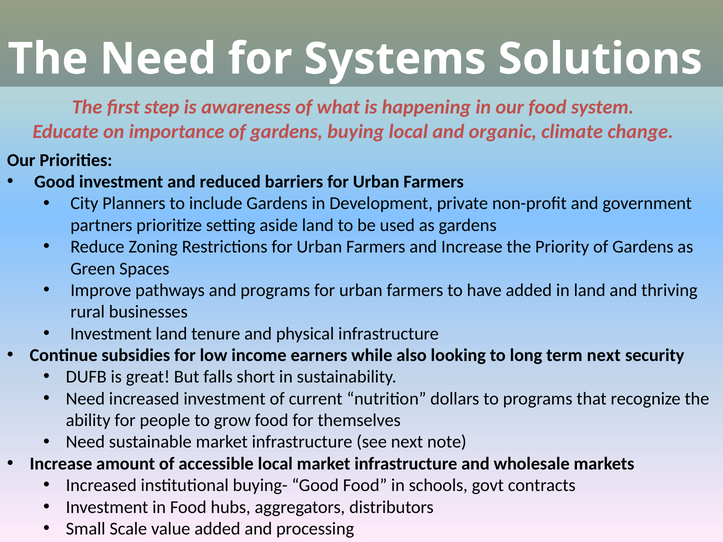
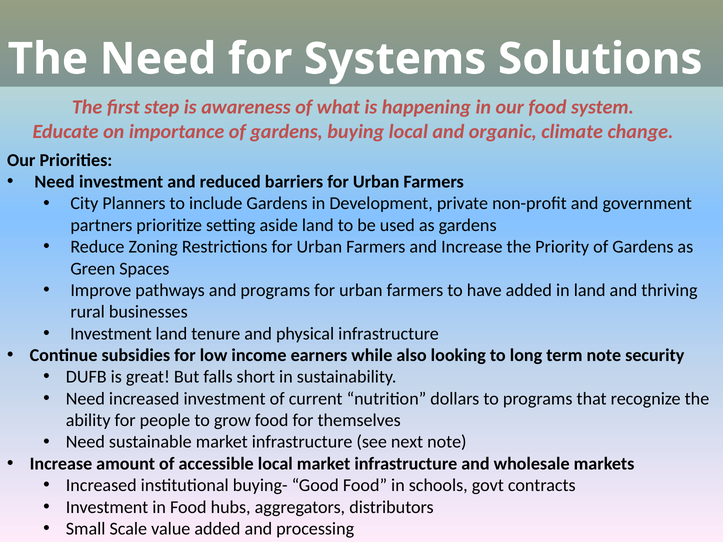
Good at (55, 182): Good -> Need
term next: next -> note
